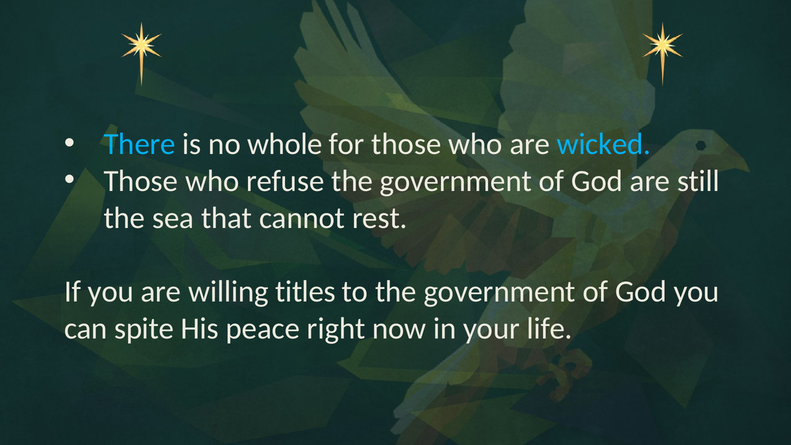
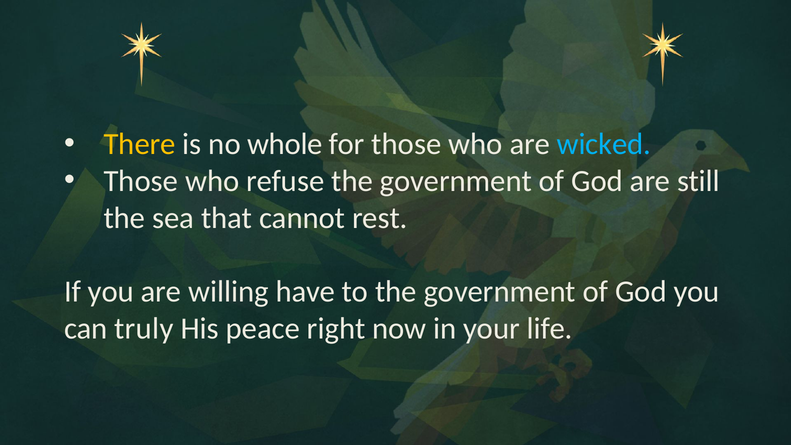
There colour: light blue -> yellow
titles: titles -> have
spite: spite -> truly
